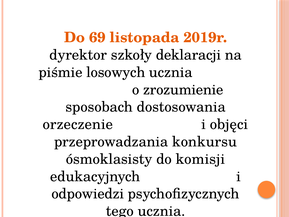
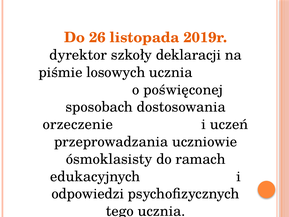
69: 69 -> 26
zrozumienie: zrozumienie -> poświęconej
objęci: objęci -> uczeń
konkursu: konkursu -> uczniowie
komisji: komisji -> ramach
